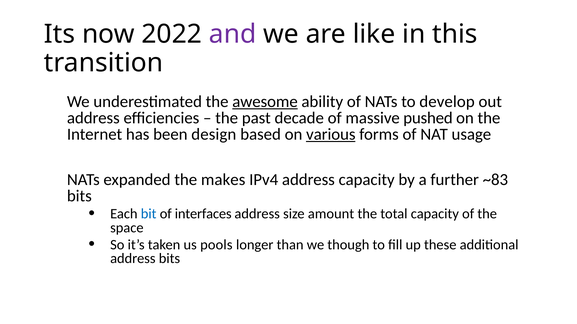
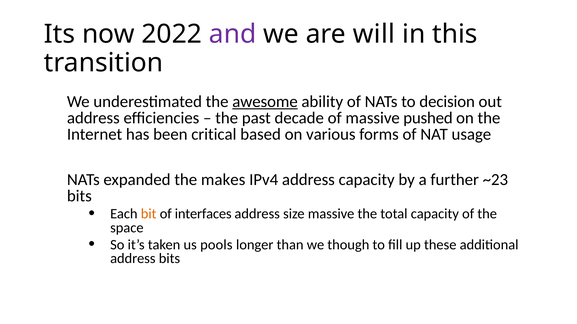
like: like -> will
develop: develop -> decision
design: design -> critical
various underline: present -> none
~83: ~83 -> ~23
bit colour: blue -> orange
size amount: amount -> massive
